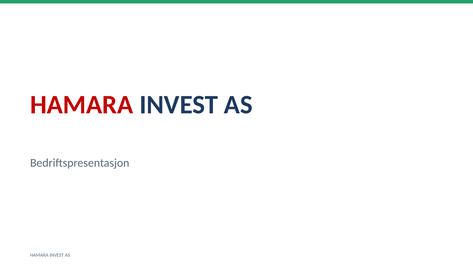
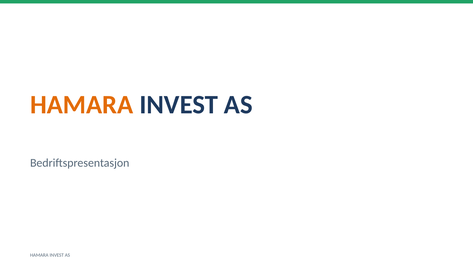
HAMARA at (82, 105) colour: red -> orange
